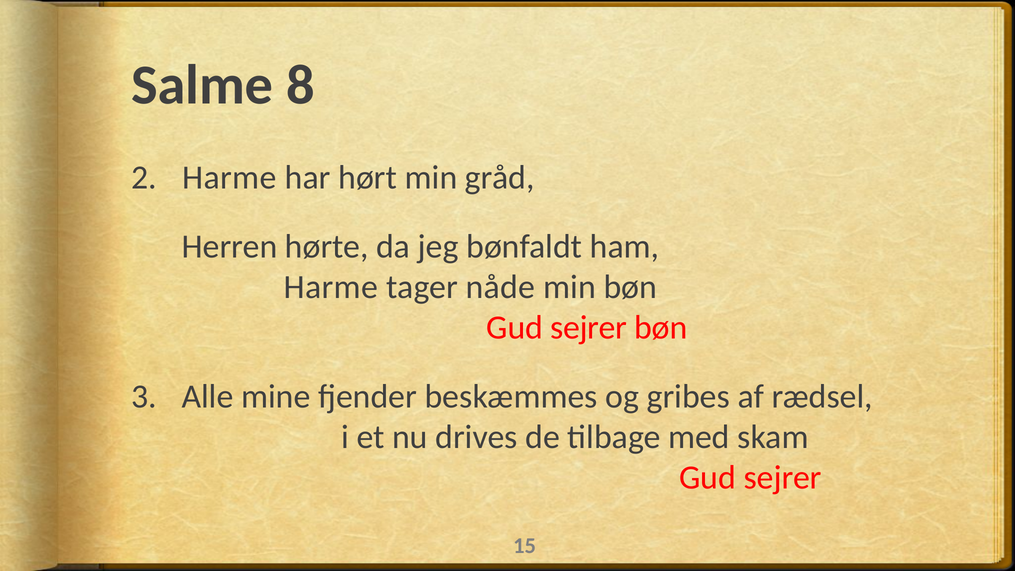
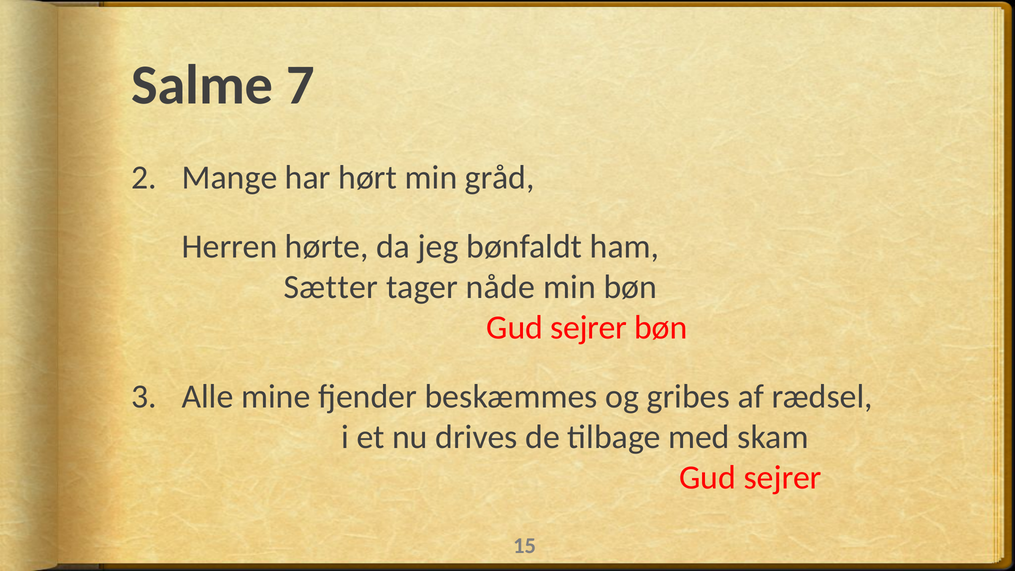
8: 8 -> 7
Harme at (229, 178): Harme -> Mange
Harme at (331, 287): Harme -> Sætter
